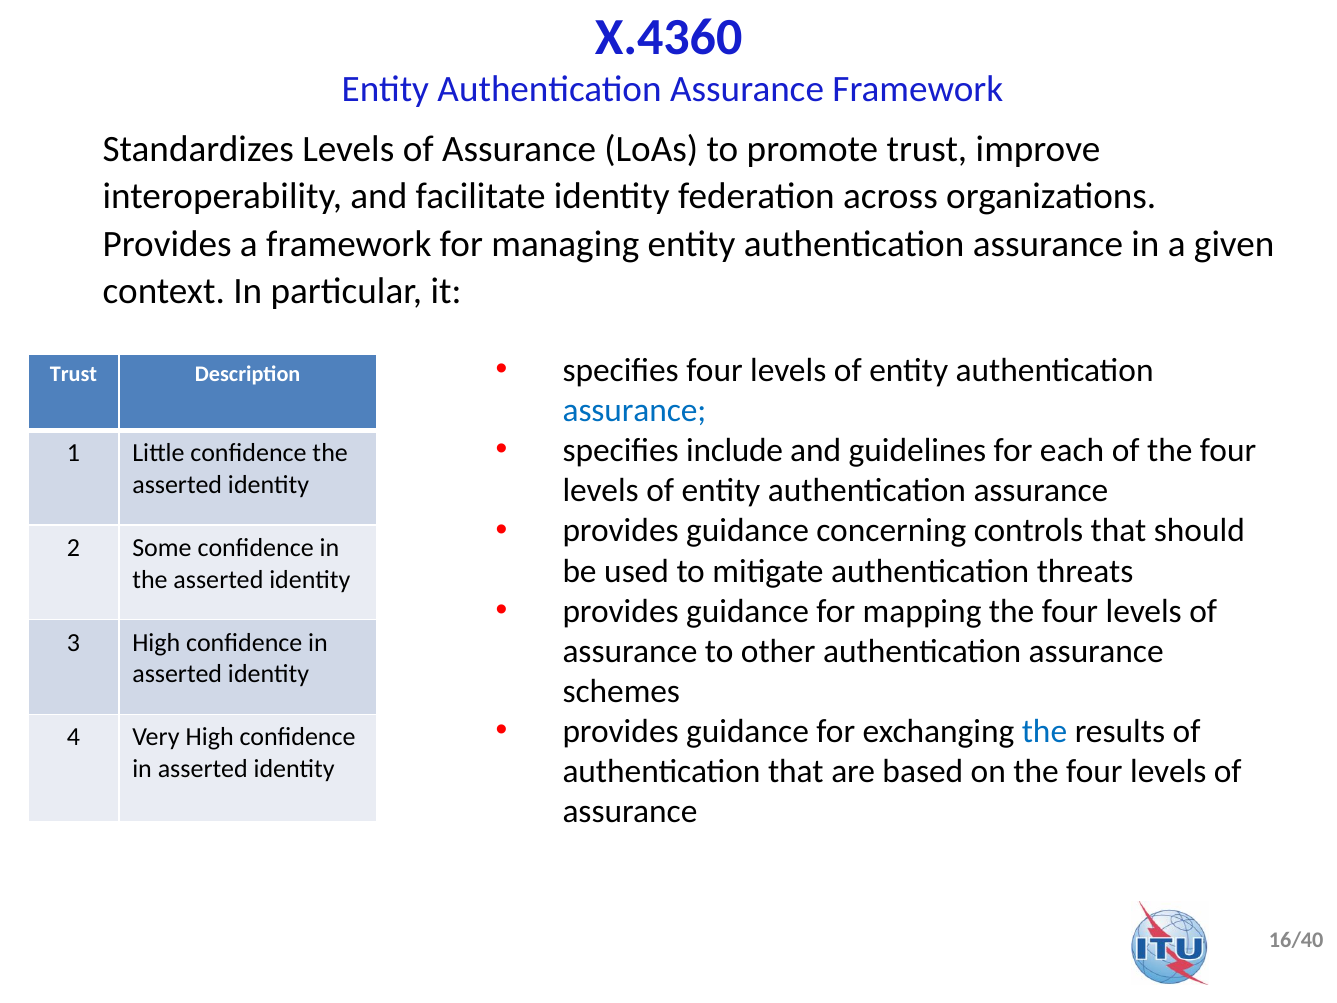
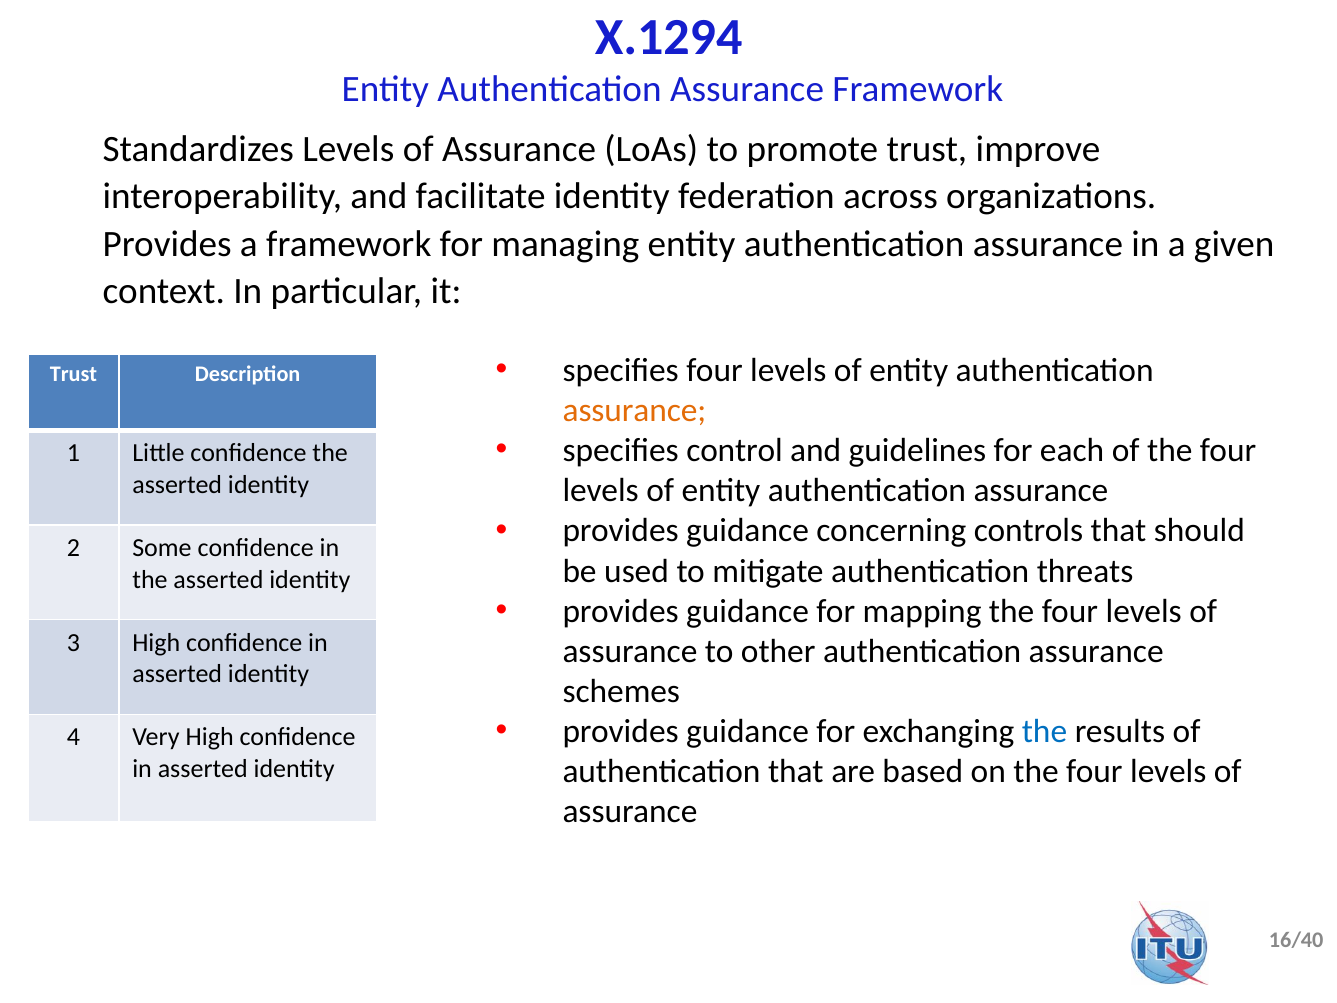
X.4360: X.4360 -> X.1294
assurance at (634, 410) colour: blue -> orange
include: include -> control
